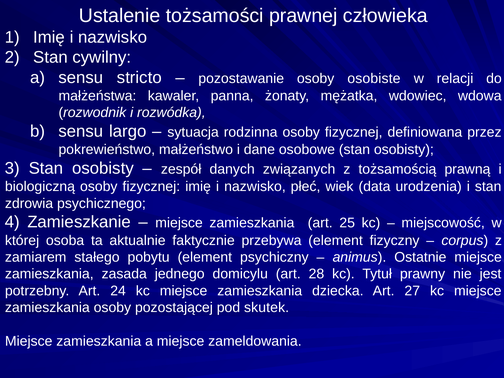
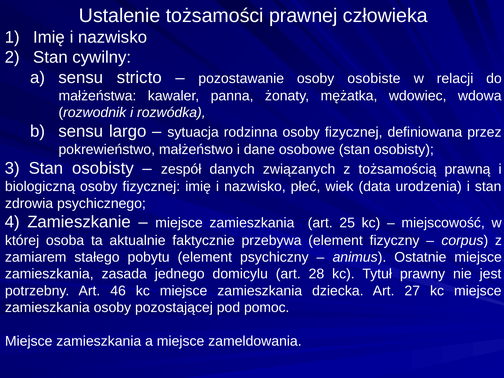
24: 24 -> 46
skutek: skutek -> pomoc
